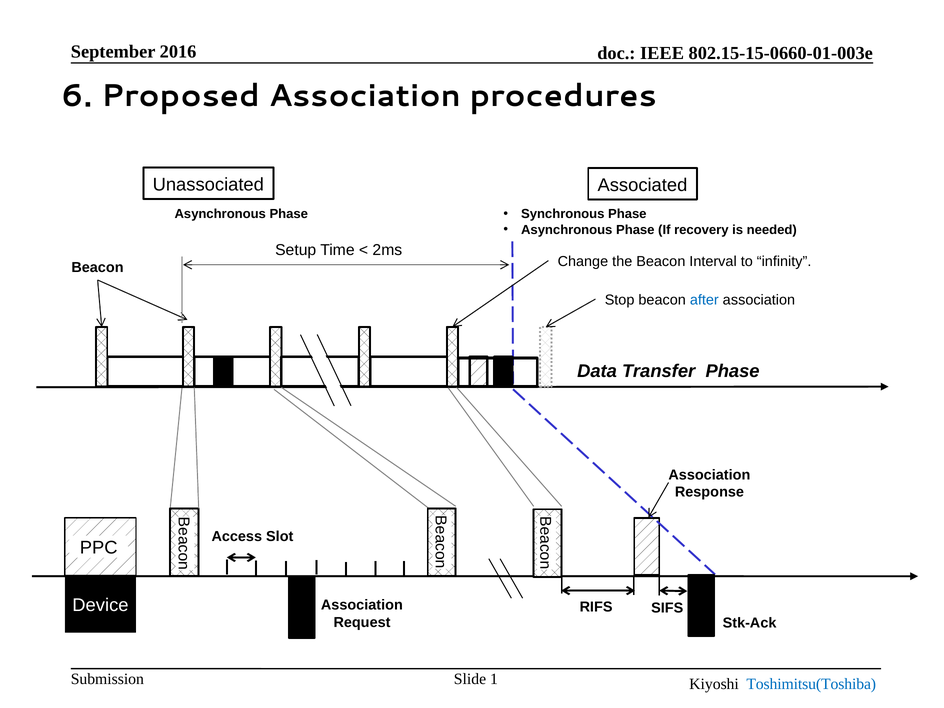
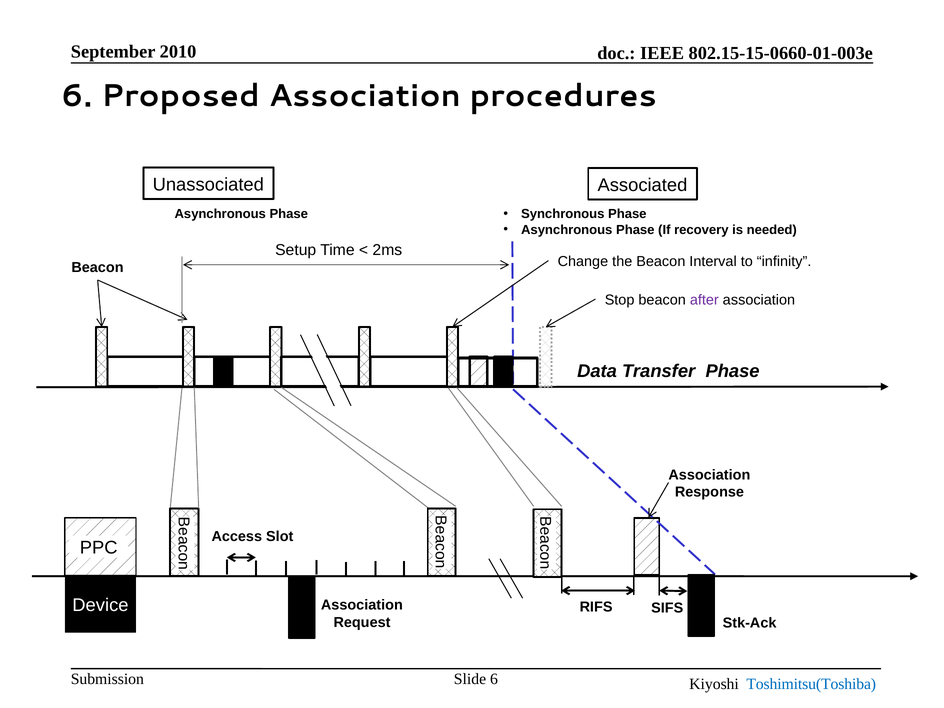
2016: 2016 -> 2010
after colour: blue -> purple
Slide 1: 1 -> 6
